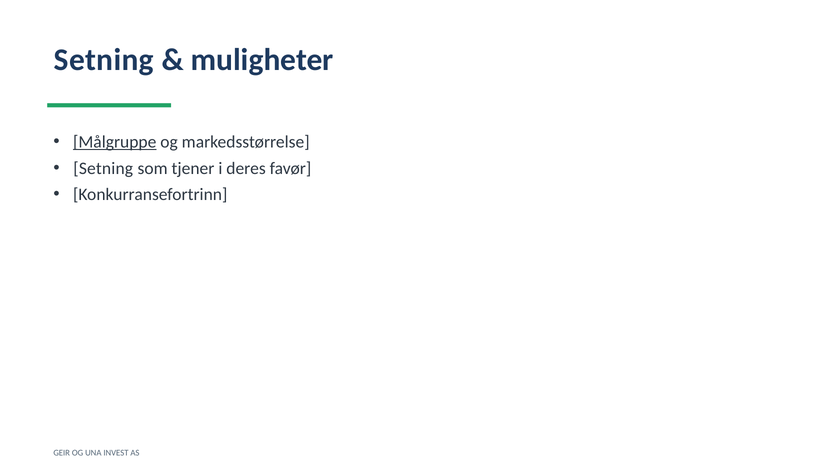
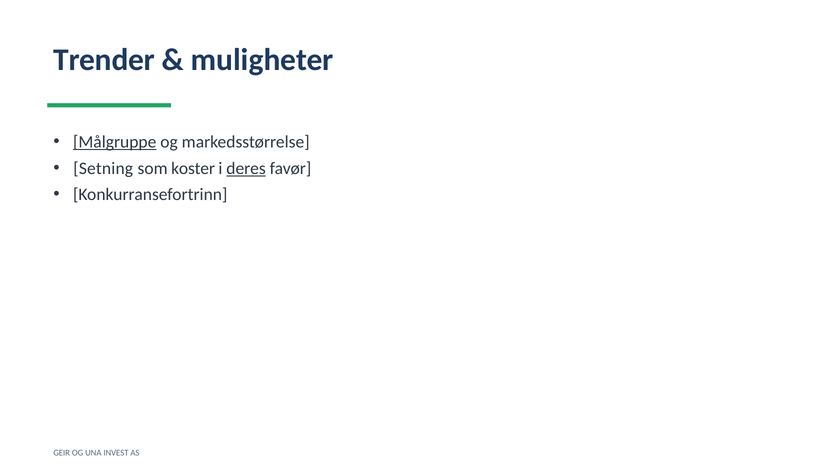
Setning at (104, 60): Setning -> Trender
tjener: tjener -> koster
deres underline: none -> present
